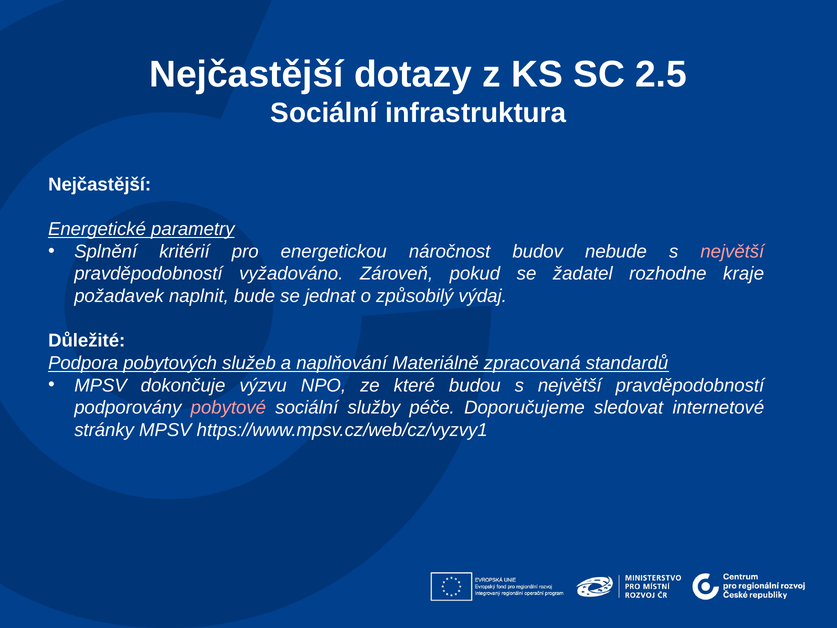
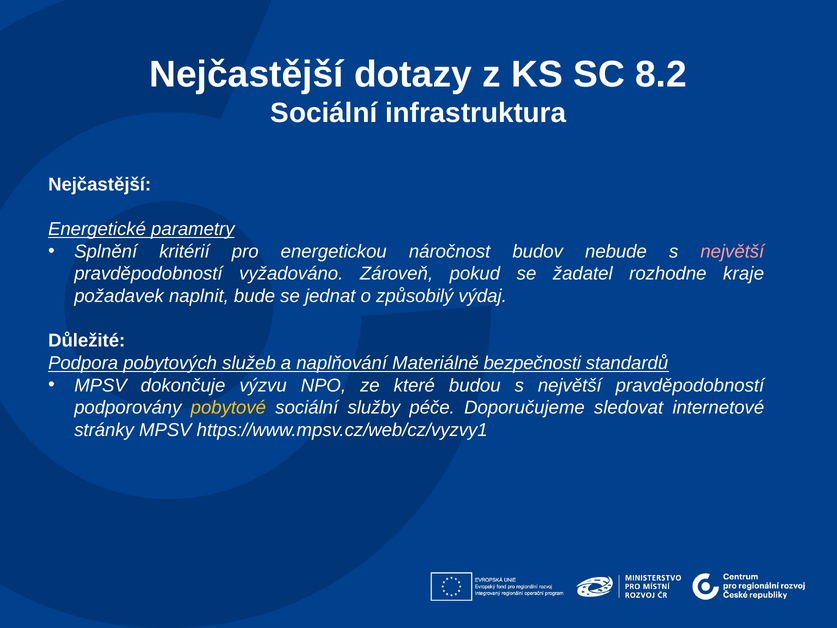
2.5: 2.5 -> 8.2
zpracovaná: zpracovaná -> bezpečnosti
pobytové colour: pink -> yellow
